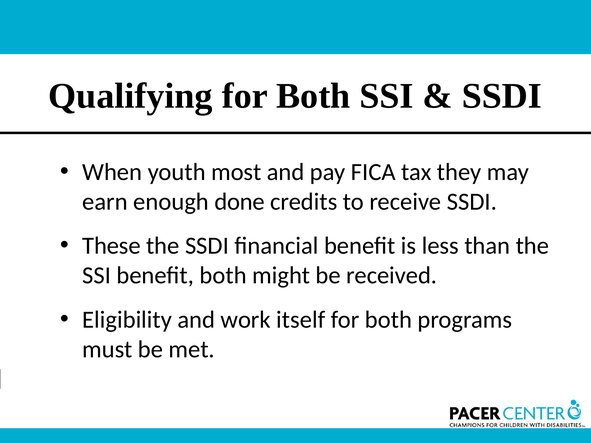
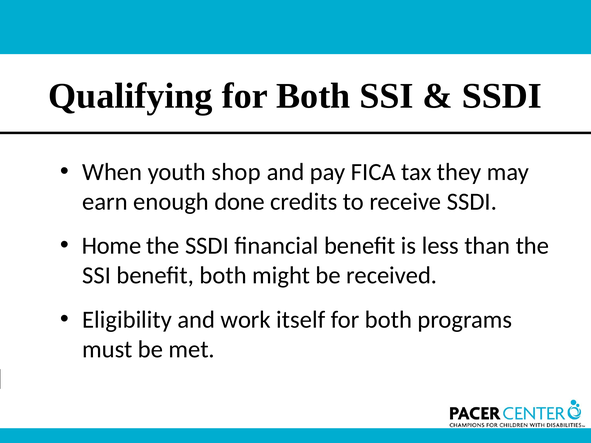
most: most -> shop
These: These -> Home
